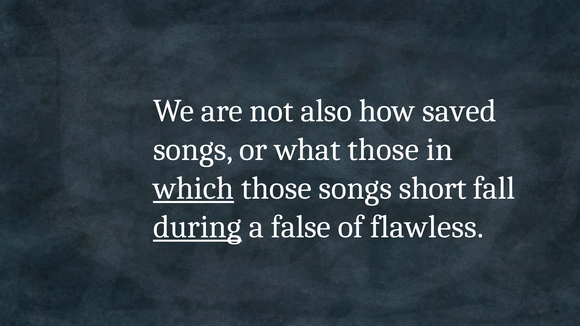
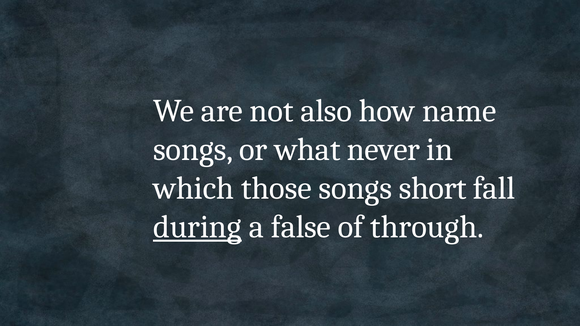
saved: saved -> name
what those: those -> never
which underline: present -> none
flawless: flawless -> through
